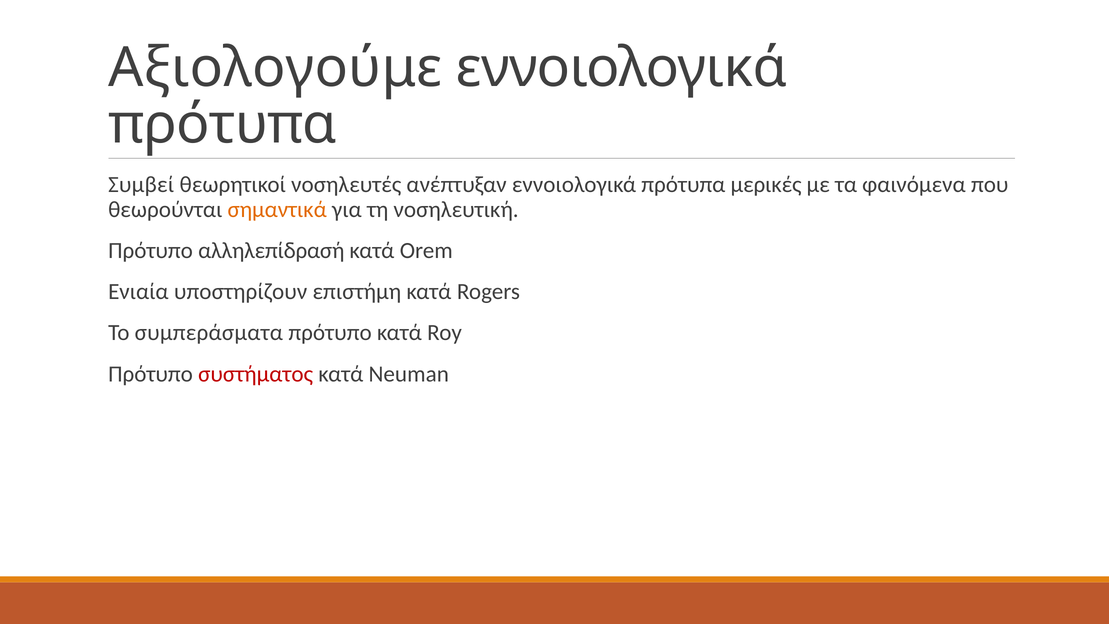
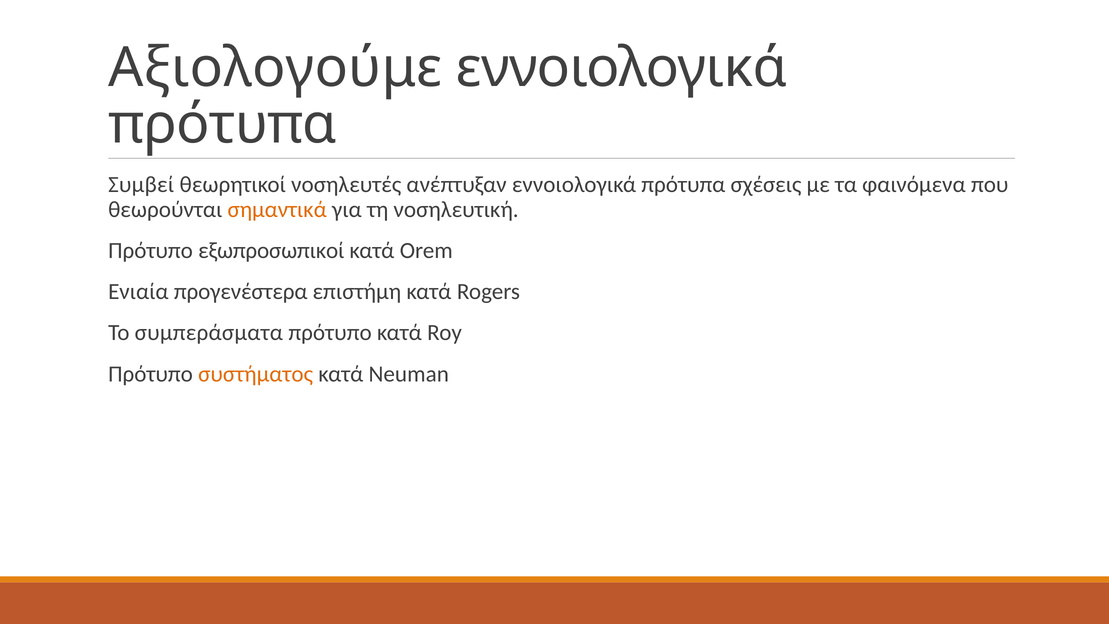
μερικές: μερικές -> σχέσεις
αλληλεπίδρασή: αλληλεπίδρασή -> εξωπροσωπικοί
υποστηρίζουν: υποστηρίζουν -> προγενέστερα
συστήματος colour: red -> orange
